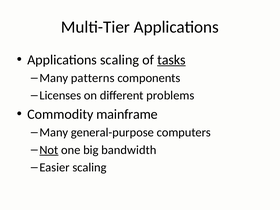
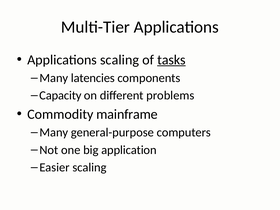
patterns: patterns -> latencies
Licenses: Licenses -> Capacity
Not underline: present -> none
bandwidth: bandwidth -> application
